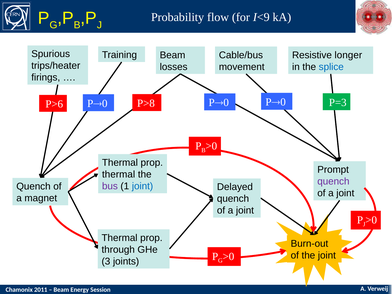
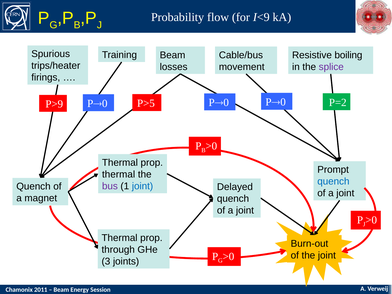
longer: longer -> boiling
splice colour: blue -> purple
P=3: P=3 -> P=2
P>8: P>8 -> P>5
P>6: P>6 -> P>9
quench at (333, 181) colour: purple -> blue
